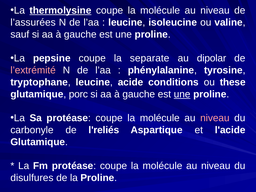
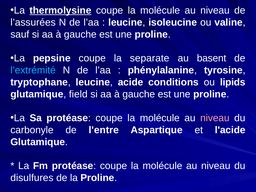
dipolar: dipolar -> basent
l’extrémité colour: pink -> light blue
these: these -> lipids
porc: porc -> field
une at (182, 94) underline: present -> none
l'reliés: l'reliés -> l'entre
